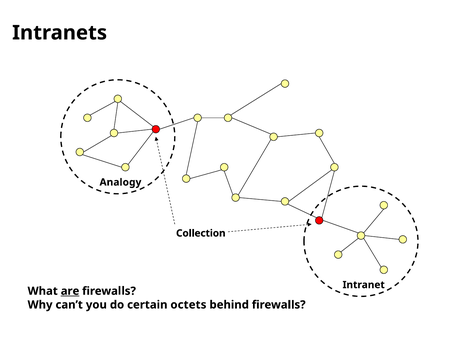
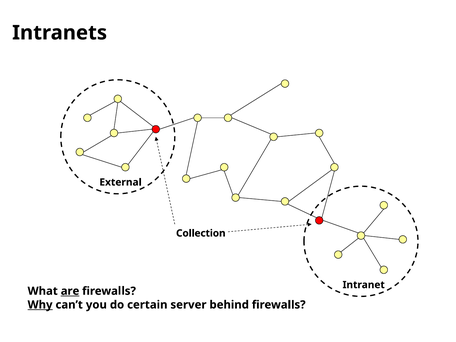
Analogy: Analogy -> External
Why underline: none -> present
octets: octets -> server
